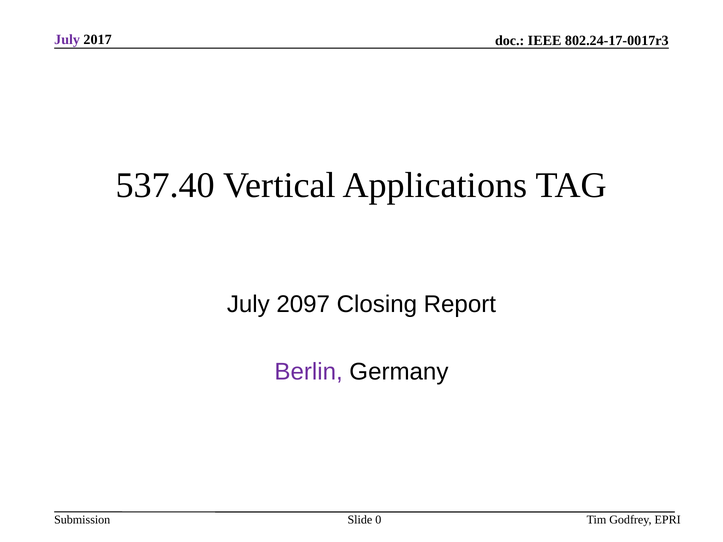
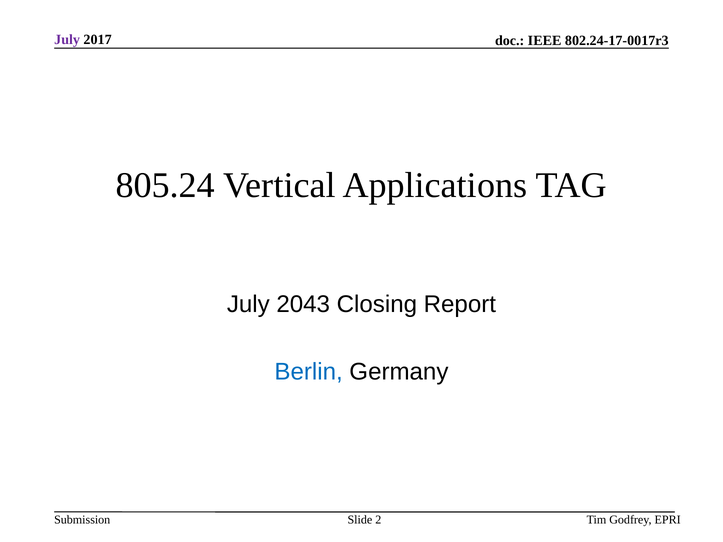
537.40: 537.40 -> 805.24
2097: 2097 -> 2043
Berlin colour: purple -> blue
0: 0 -> 2
